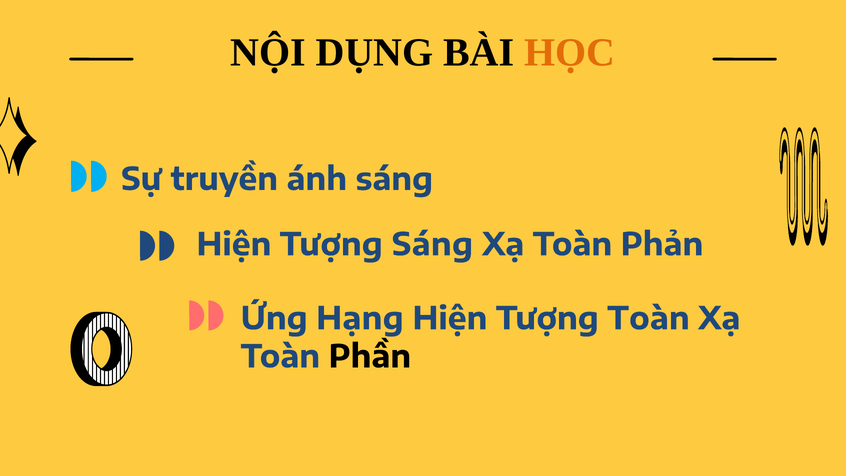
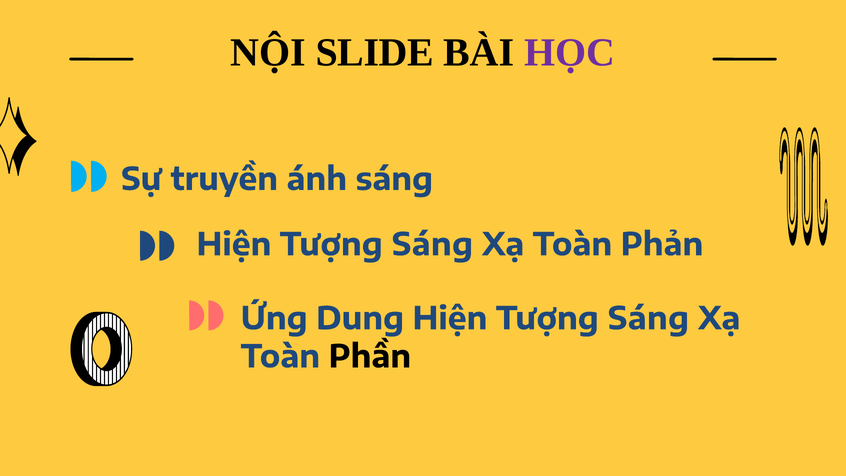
DỤNG: DỤNG -> SLIDE
HỌC colour: orange -> purple
Hạng: Hạng -> Dung
Toàn at (649, 319): Toàn -> Sáng
